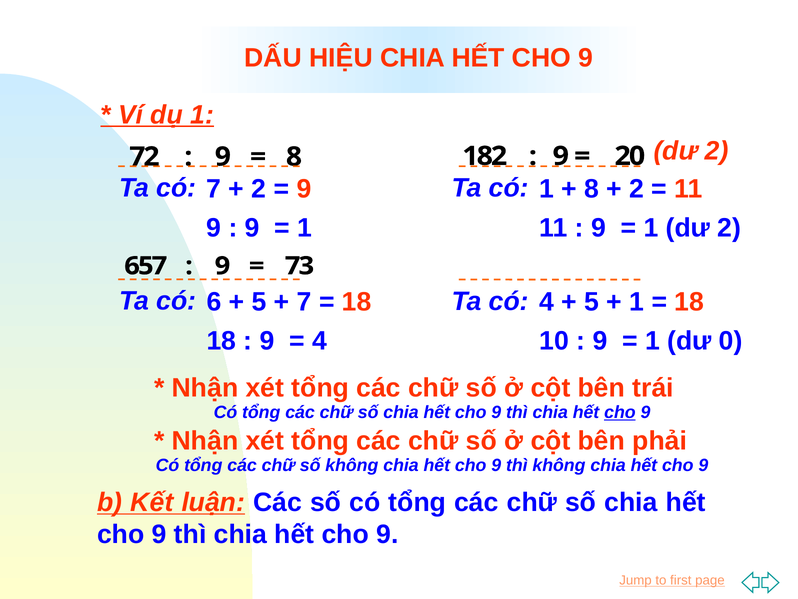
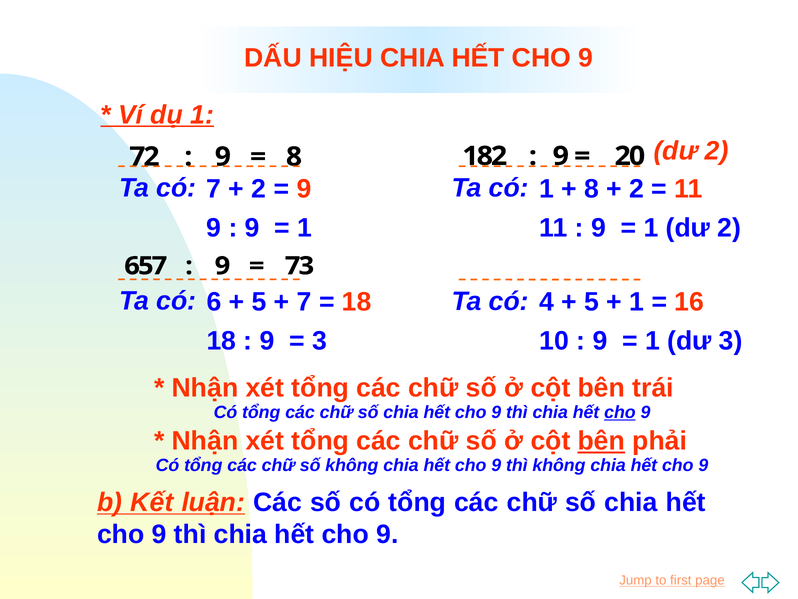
18 at (689, 302): 18 -> 16
4 at (319, 341): 4 -> 3
dư 0: 0 -> 3
bên at (601, 441) underline: none -> present
